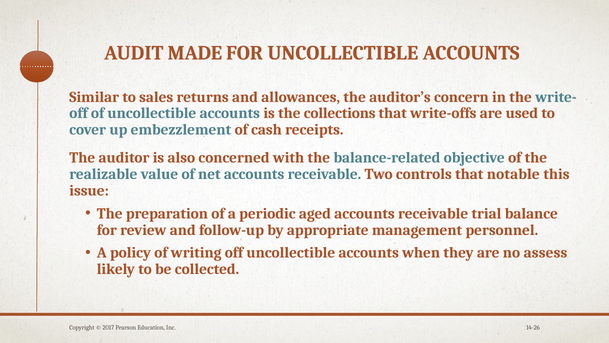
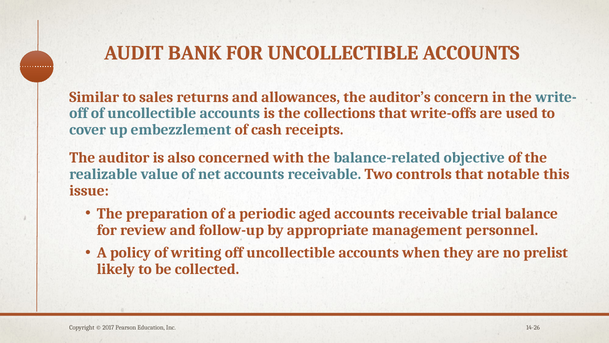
MADE: MADE -> BANK
assess: assess -> prelist
